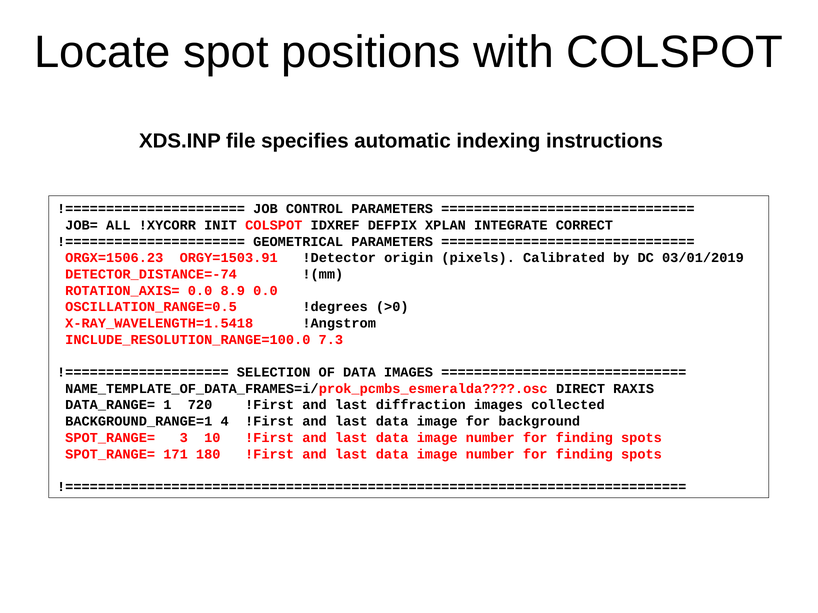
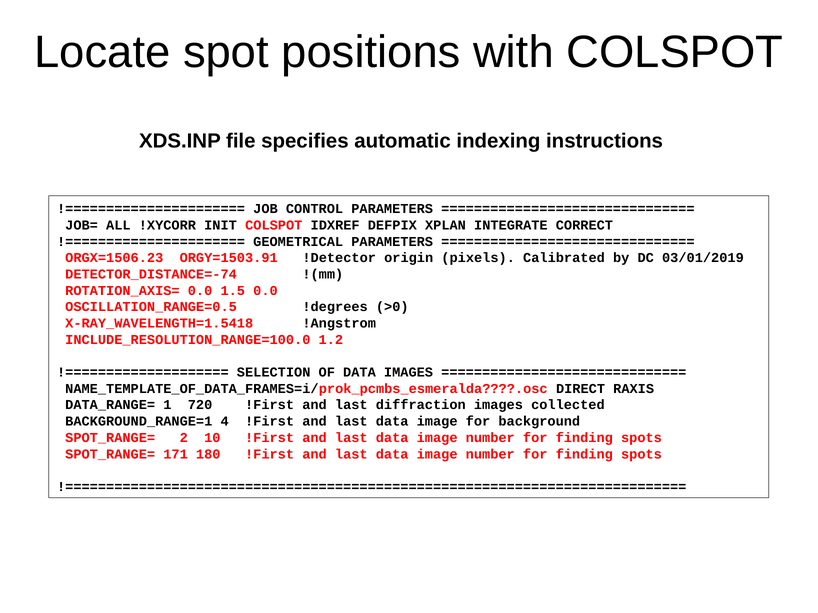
8.9: 8.9 -> 1.5
7.3: 7.3 -> 1.2
3: 3 -> 2
